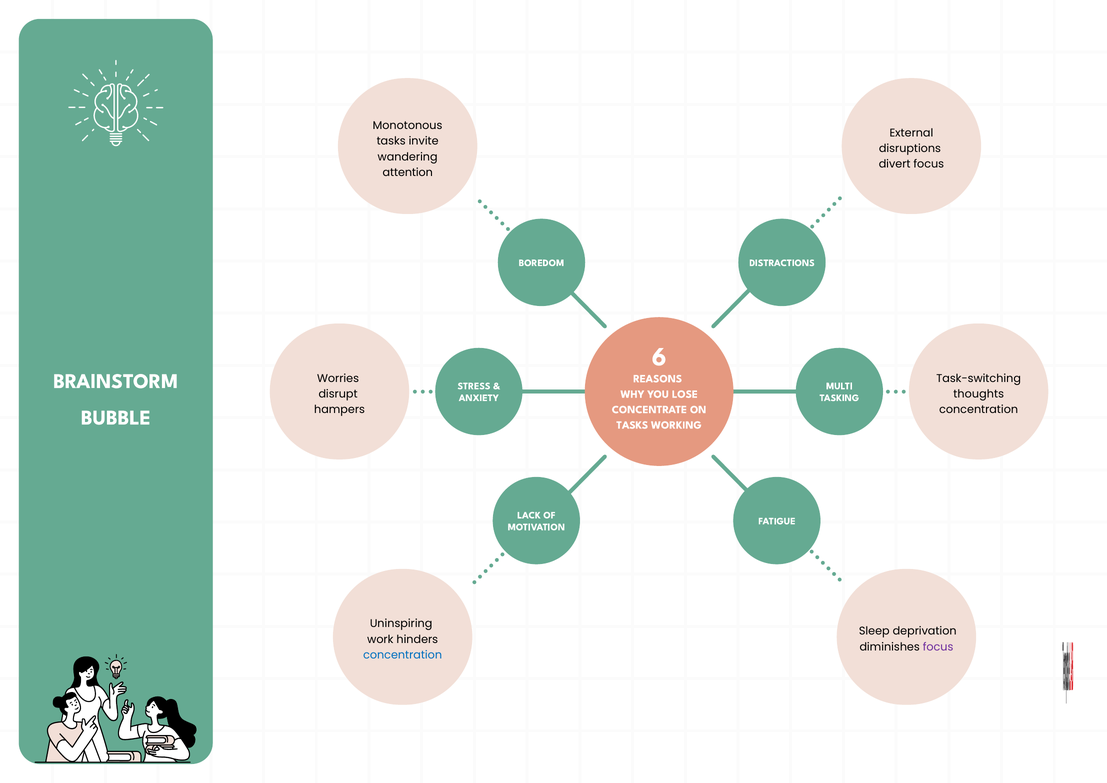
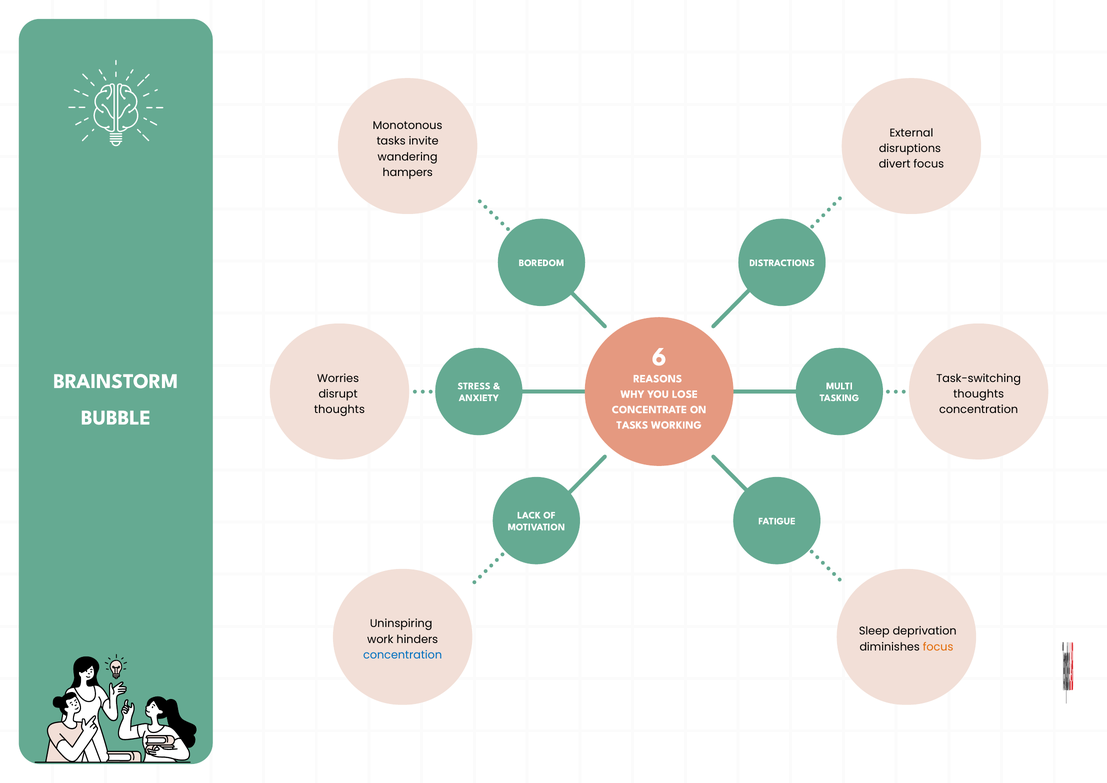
attention: attention -> hampers
hampers at (340, 409): hampers -> thoughts
focus at (938, 646) colour: purple -> orange
